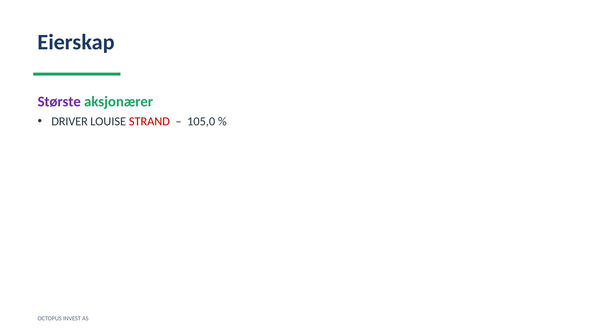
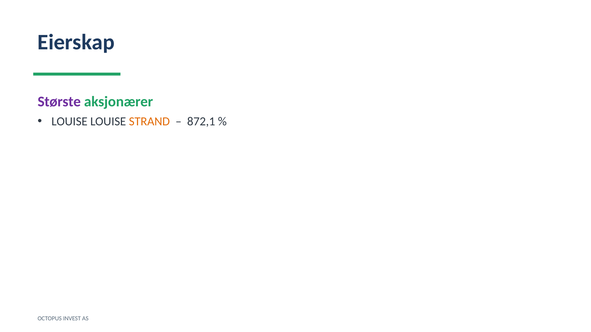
DRIVER at (70, 122): DRIVER -> LOUISE
STRAND colour: red -> orange
105,0: 105,0 -> 872,1
